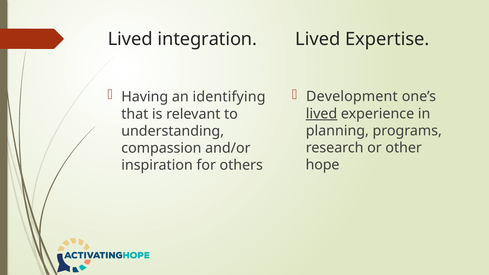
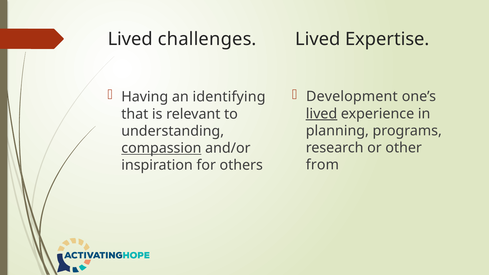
integration: integration -> challenges
compassion underline: none -> present
hope: hope -> from
